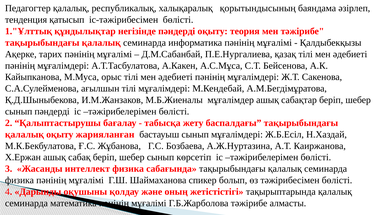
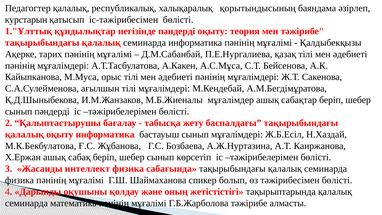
тенденция: тенденция -> курстарын
оқыту жарияланған: жарияланған -> информатика
